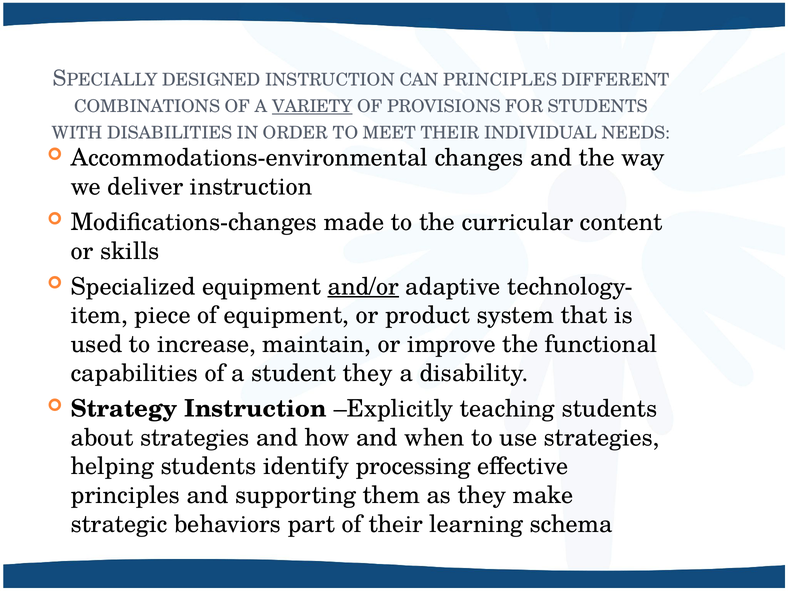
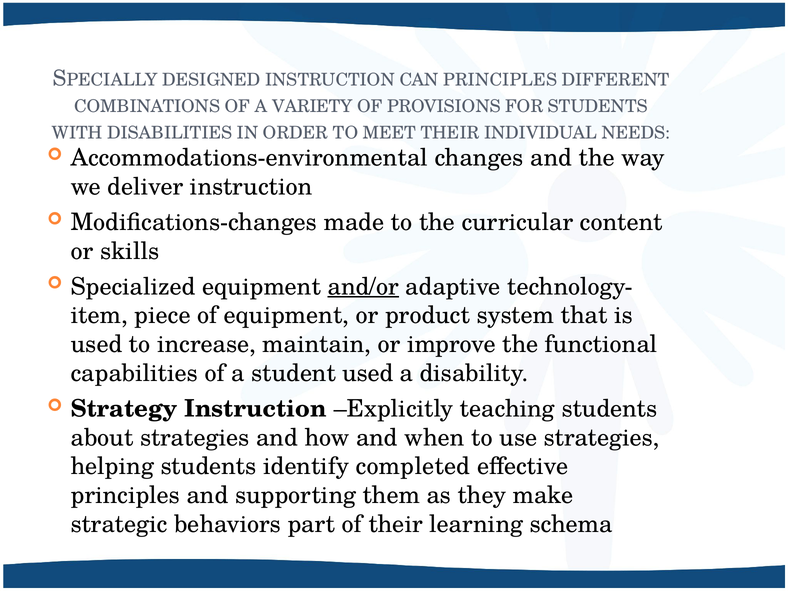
VARIETY underline: present -> none
student they: they -> used
processing: processing -> completed
